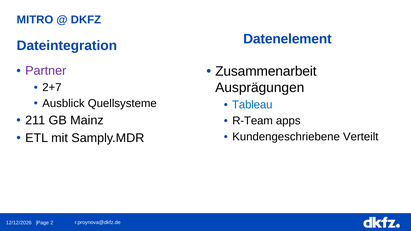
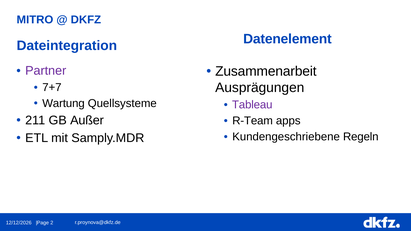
2+7: 2+7 -> 7+7
Ausblick: Ausblick -> Wartung
Tableau colour: blue -> purple
Mainz: Mainz -> Außer
Verteilt: Verteilt -> Regeln
